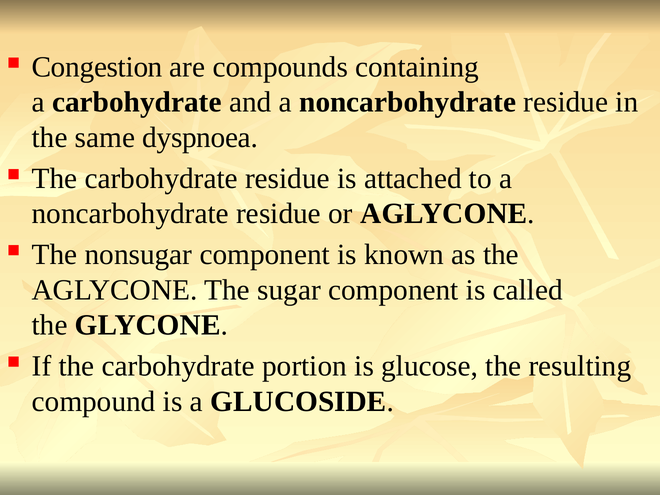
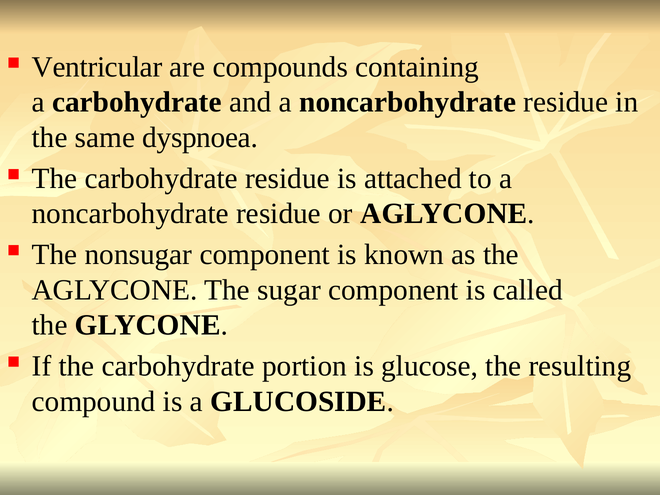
Congestion: Congestion -> Ventricular
